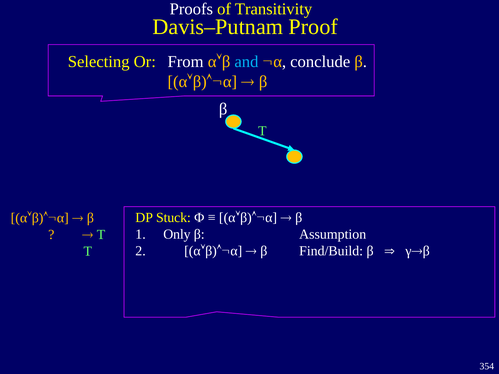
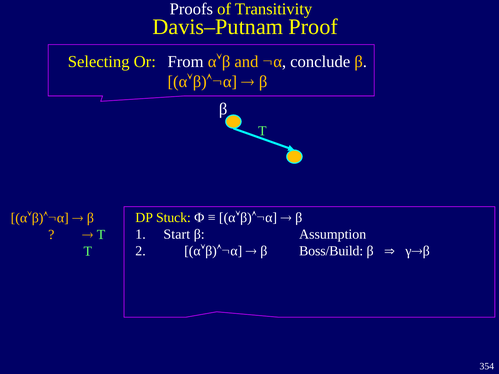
and colour: light blue -> yellow
Only: Only -> Start
Find/Build: Find/Build -> Boss/Build
